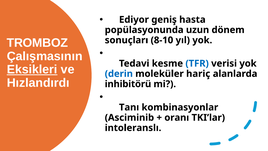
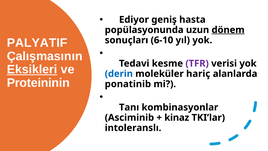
dönem underline: none -> present
TROMBOZ: TROMBOZ -> PALYATIF
8-10: 8-10 -> 6-10
TFR colour: blue -> purple
Hızlandırdı: Hızlandırdı -> Proteininin
inhibitörü: inhibitörü -> ponatinib
oranı: oranı -> kinaz
